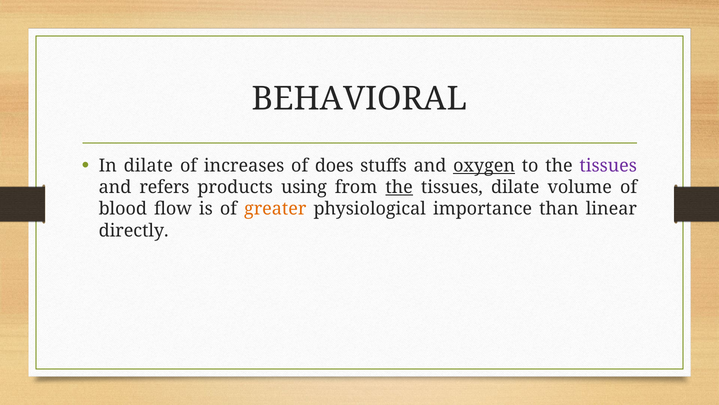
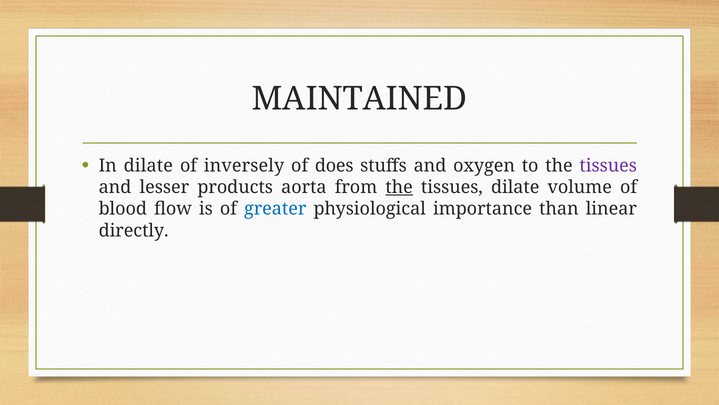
BEHAVIORAL: BEHAVIORAL -> MAINTAINED
increases: increases -> inversely
oxygen underline: present -> none
refers: refers -> lesser
using: using -> aorta
greater colour: orange -> blue
